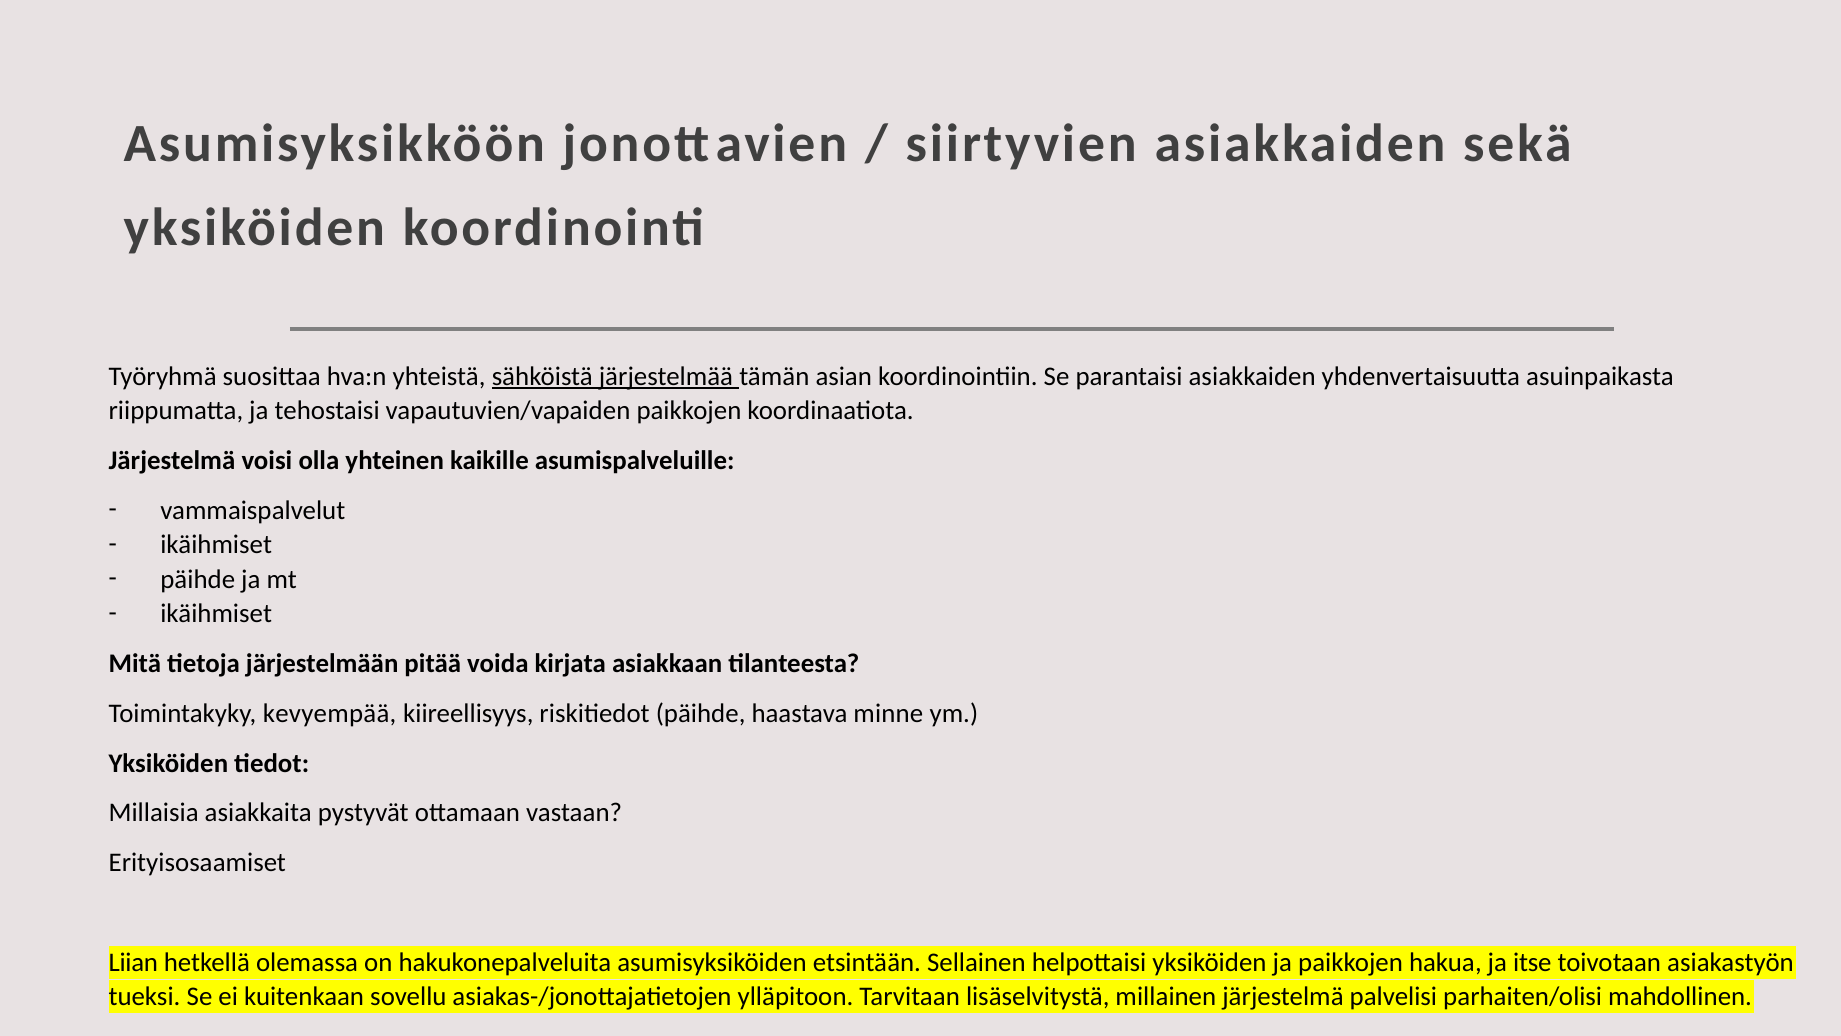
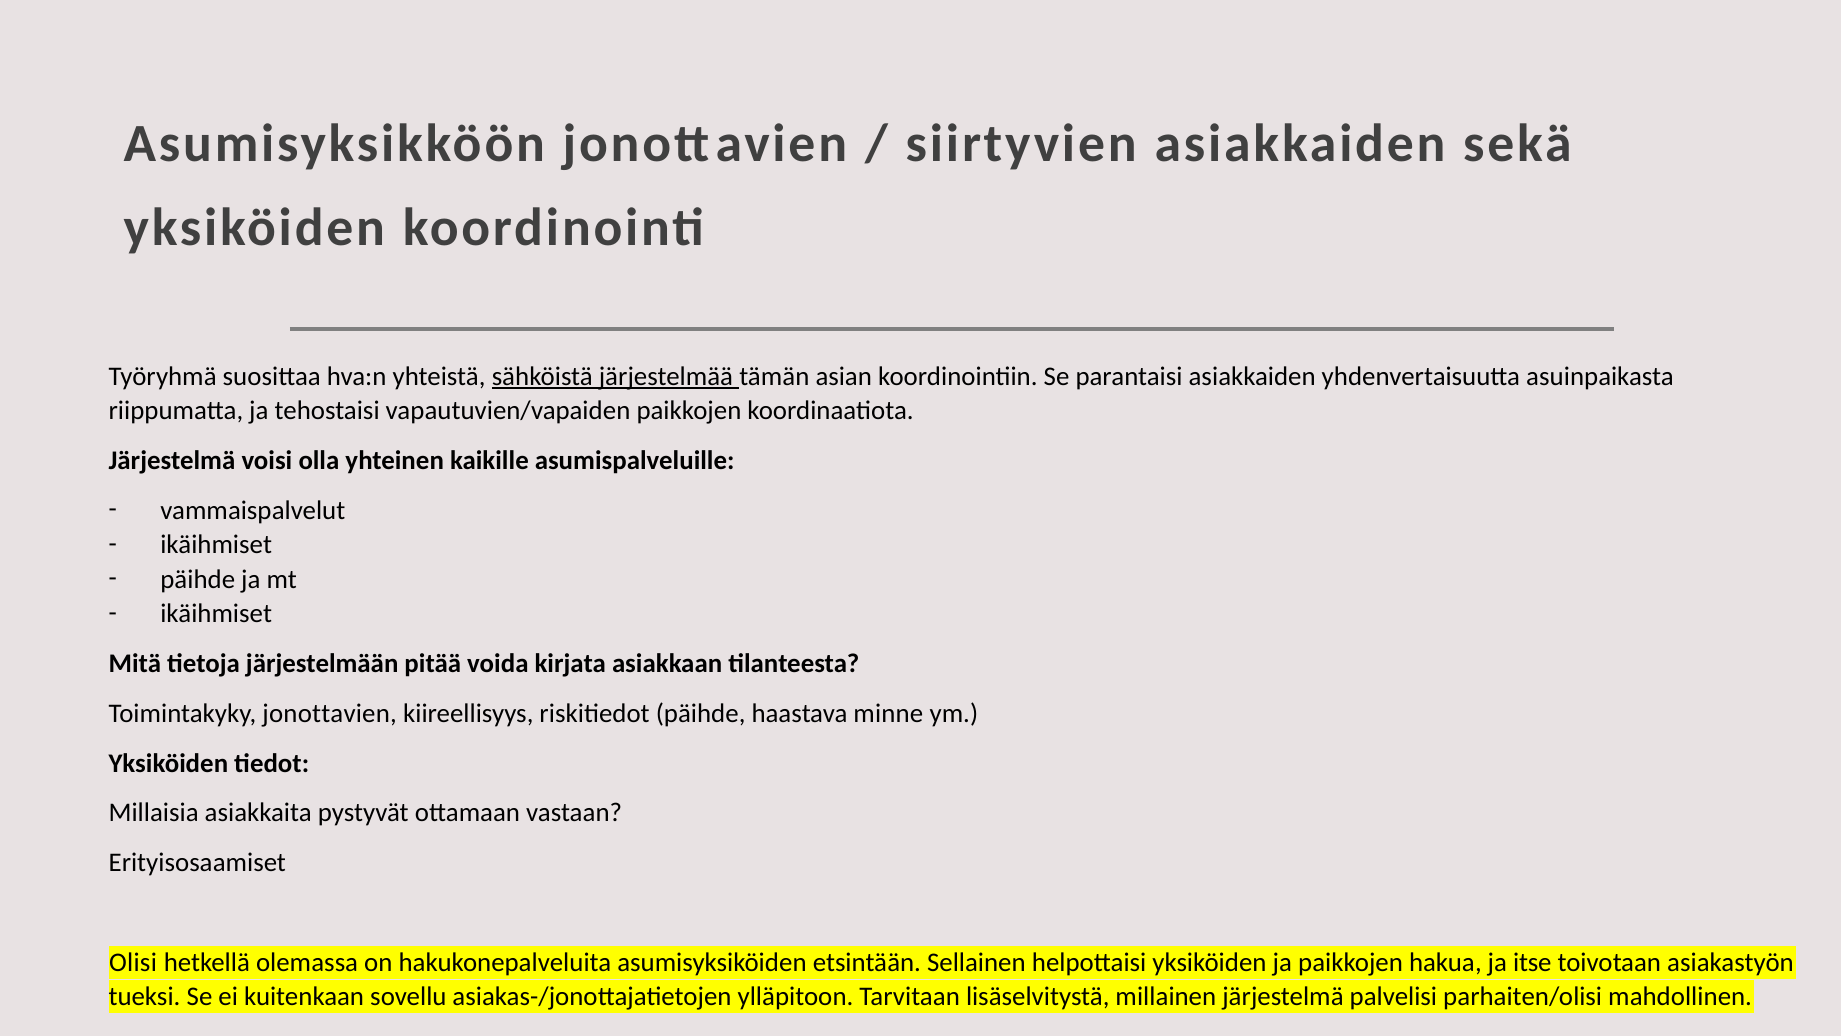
Toimintakyky kevyempää: kevyempää -> jonottavien
Liian: Liian -> Olisi
